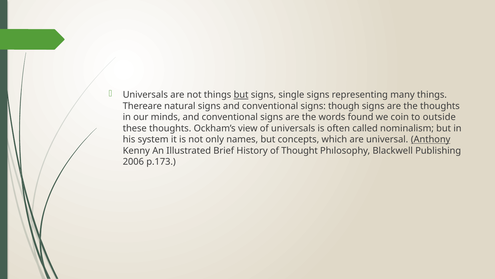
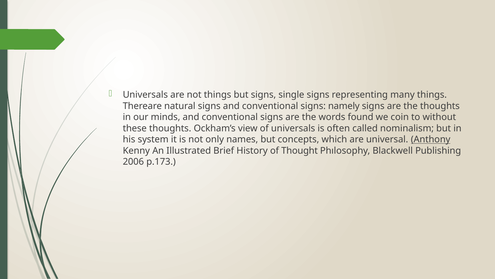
but at (241, 95) underline: present -> none
though: though -> namely
outside: outside -> without
